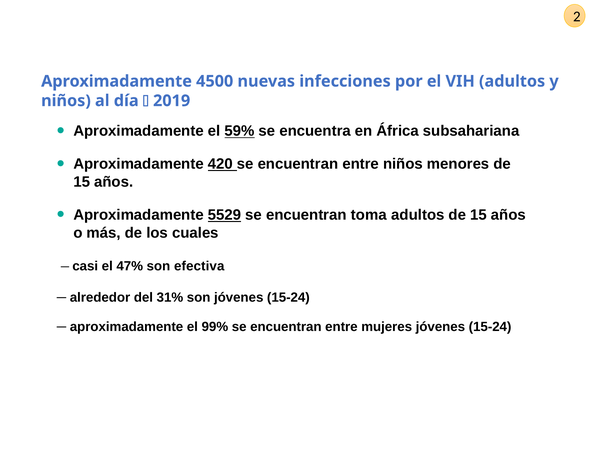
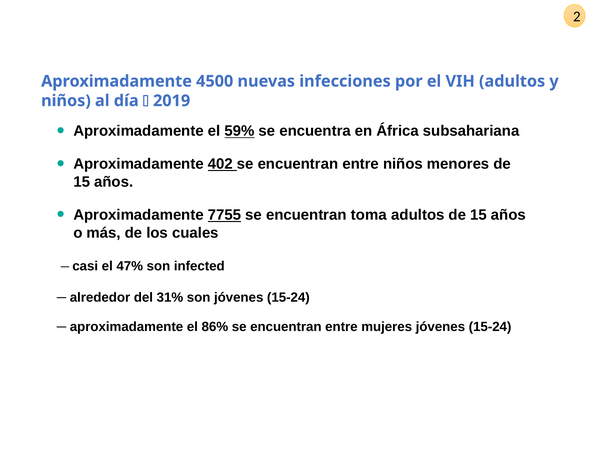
420: 420 -> 402
5529: 5529 -> 7755
efectiva: efectiva -> infected
99%: 99% -> 86%
